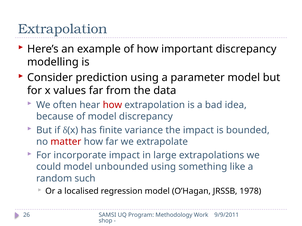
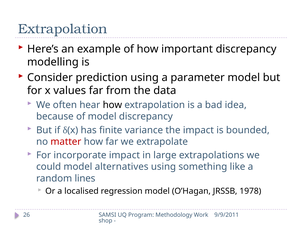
how at (112, 105) colour: red -> black
unbounded: unbounded -> alternatives
such: such -> lines
